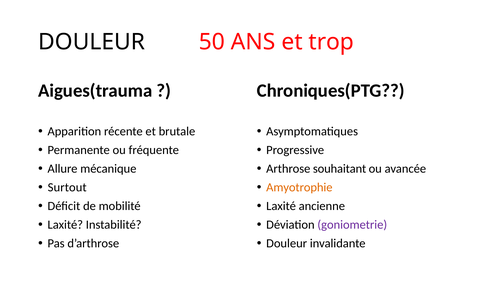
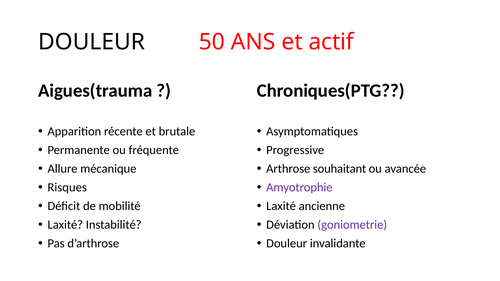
trop: trop -> actif
Surtout: Surtout -> Risques
Amyotrophie colour: orange -> purple
